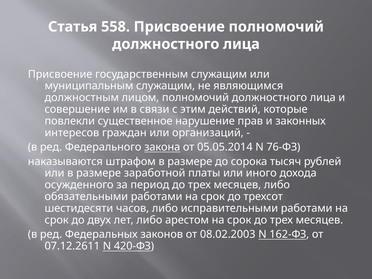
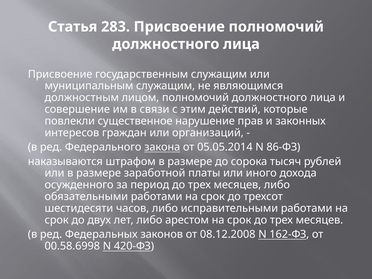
558: 558 -> 283
76-ФЗ: 76-ФЗ -> 86-ФЗ
08.02.2003: 08.02.2003 -> 08.12.2008
07.12.2611: 07.12.2611 -> 00.58.6998
